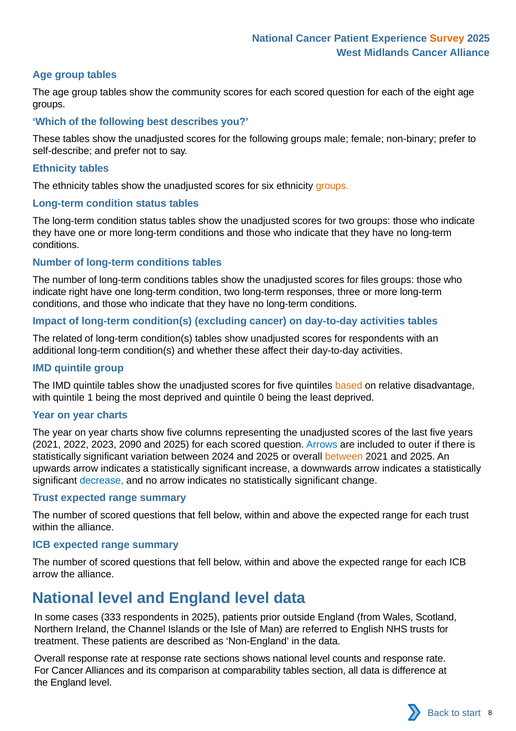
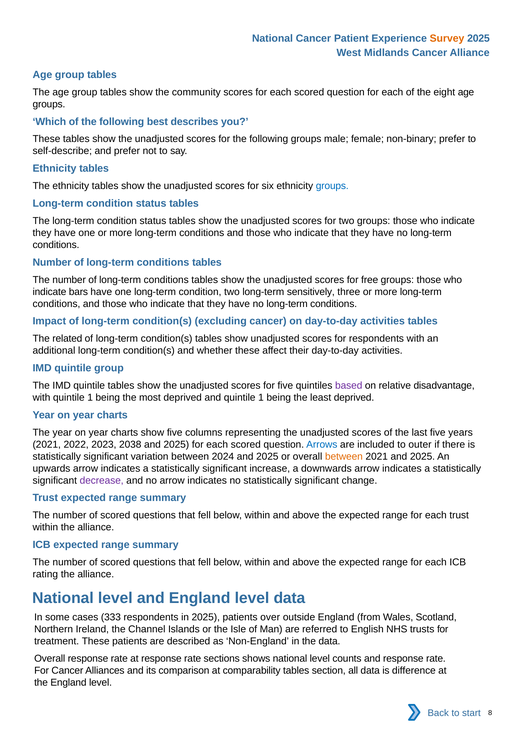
groups at (332, 186) colour: orange -> blue
files: files -> free
right: right -> bars
responses: responses -> sensitively
based colour: orange -> purple
and quintile 0: 0 -> 1
2090: 2090 -> 2038
decrease colour: blue -> purple
arrow at (45, 574): arrow -> rating
prior: prior -> over
